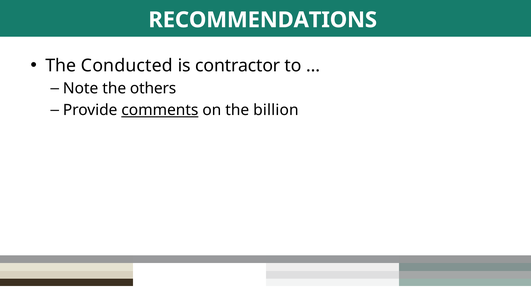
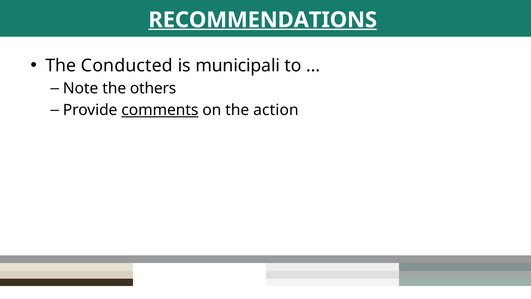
RECOMMENDATIONS underline: none -> present
contractor: contractor -> municipali
billion: billion -> action
